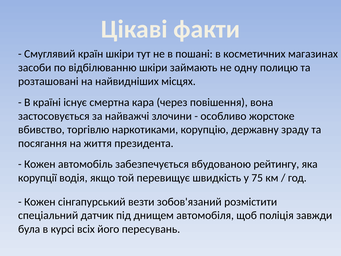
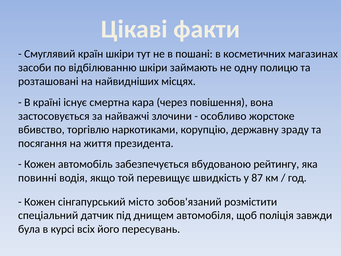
корупції: корупції -> повинні
75: 75 -> 87
везти: везти -> місто
